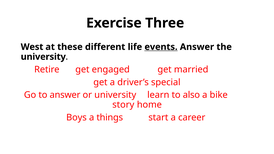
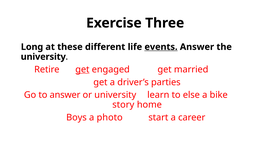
West: West -> Long
get at (82, 70) underline: none -> present
special: special -> parties
also: also -> else
things: things -> photo
